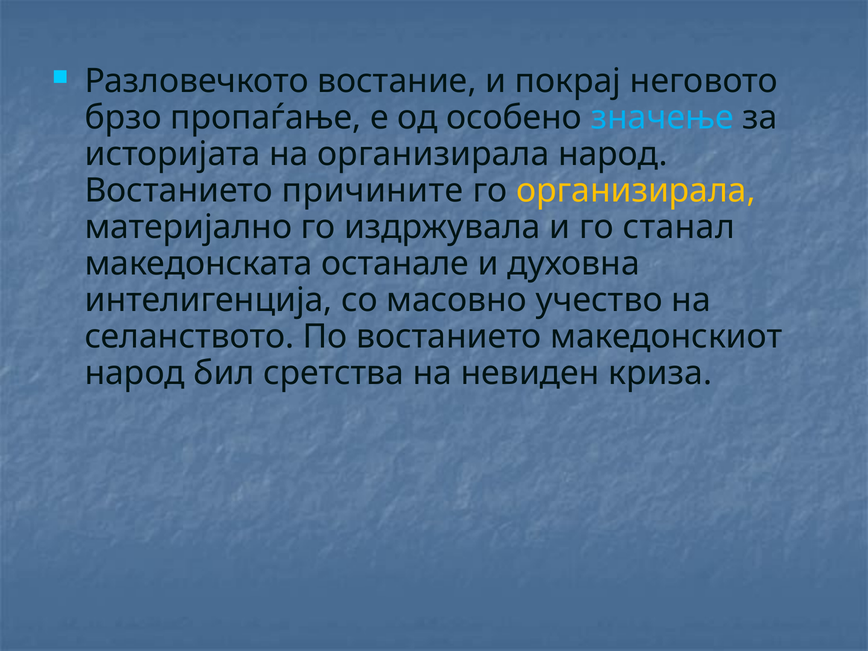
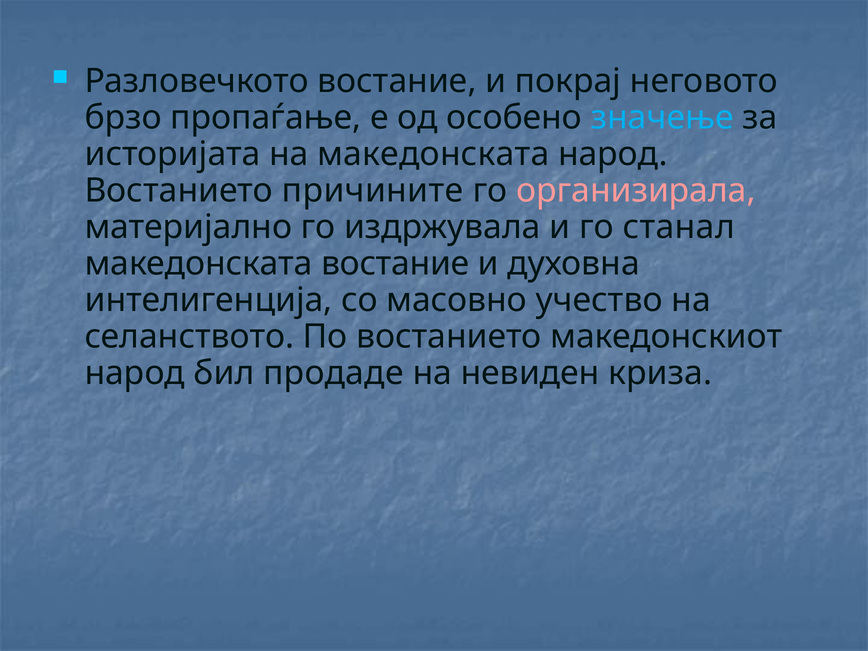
на организирала: организирала -> македонската
организирала at (636, 191) colour: yellow -> pink
македонската останале: останале -> востание
сретства: сретства -> продаде
